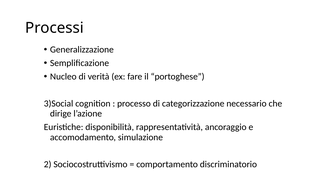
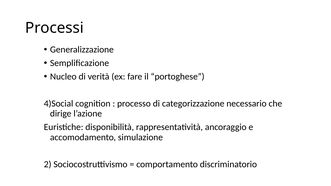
3)Social: 3)Social -> 4)Social
